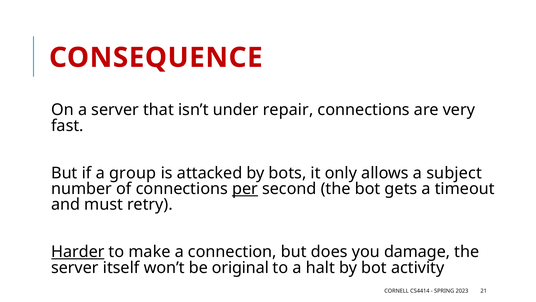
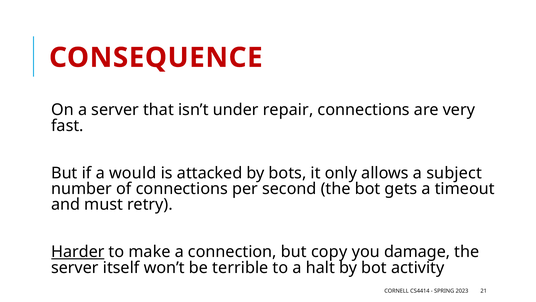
group: group -> would
per underline: present -> none
does: does -> copy
original: original -> terrible
